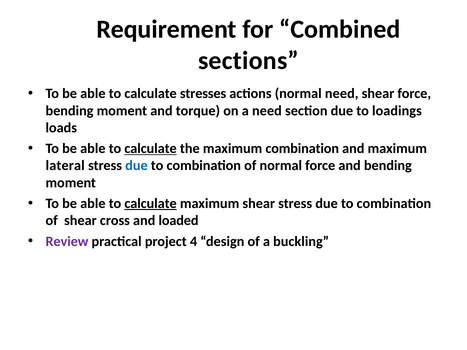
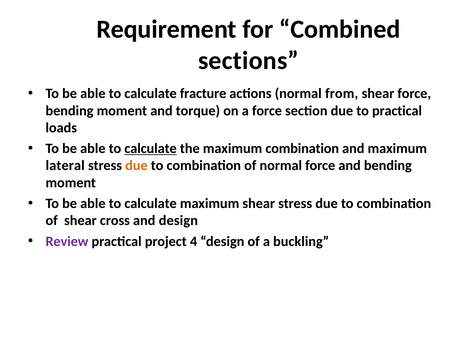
stresses: stresses -> fracture
normal need: need -> from
a need: need -> force
to loadings: loadings -> practical
due at (136, 166) colour: blue -> orange
calculate at (151, 204) underline: present -> none
and loaded: loaded -> design
